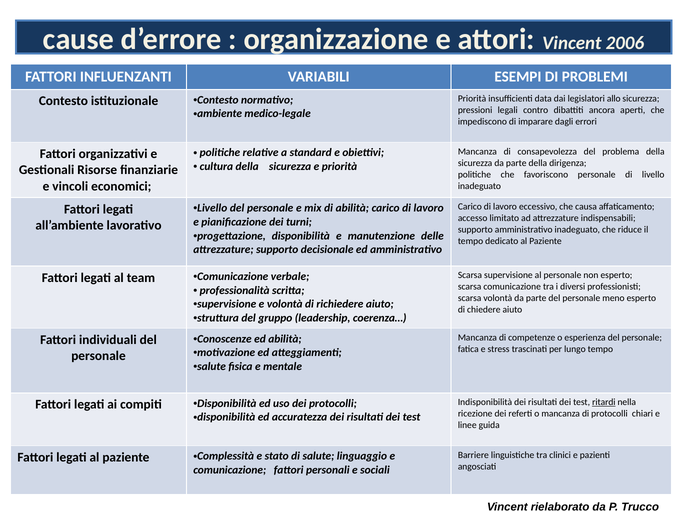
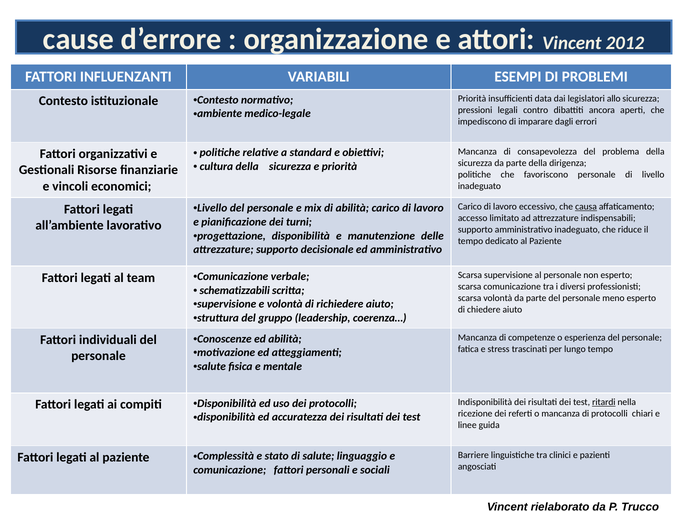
2006: 2006 -> 2012
causa underline: none -> present
professionalità: professionalità -> schematizzabili
